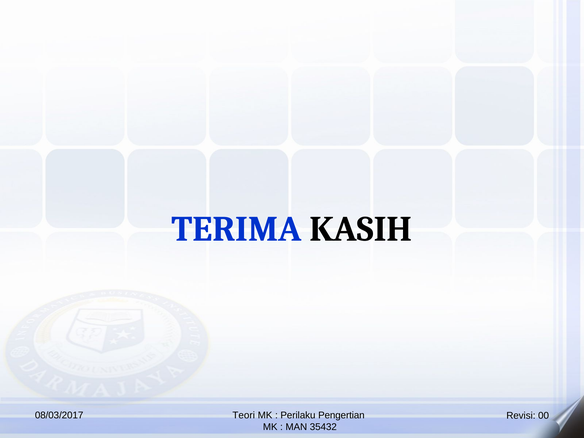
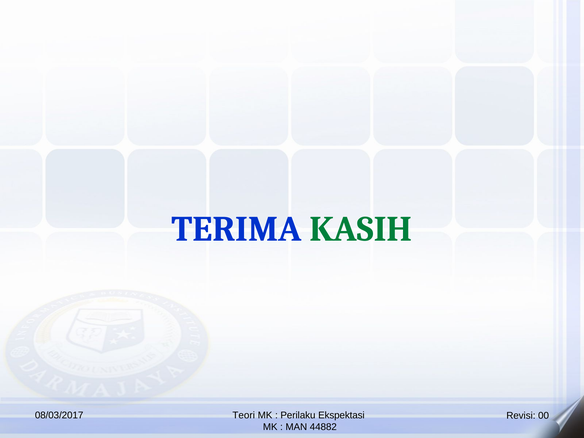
KASIH colour: black -> green
Pengertian: Pengertian -> Ekspektasi
35432: 35432 -> 44882
